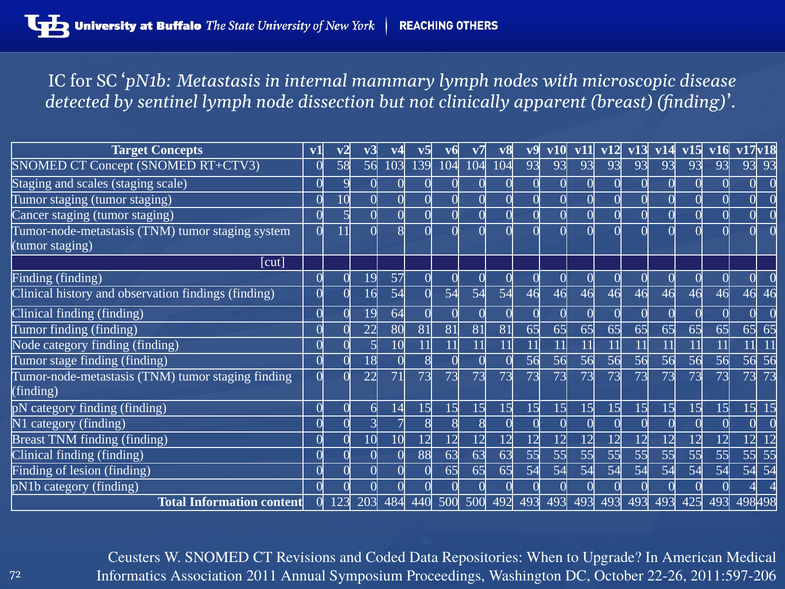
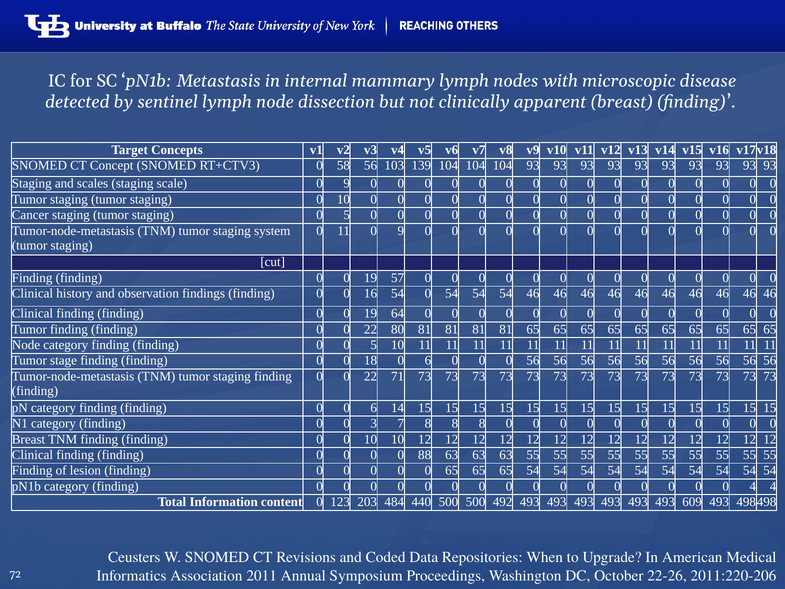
11 0 8: 8 -> 9
18 0 8: 8 -> 6
425: 425 -> 609
2011:597-206: 2011:597-206 -> 2011:220-206
